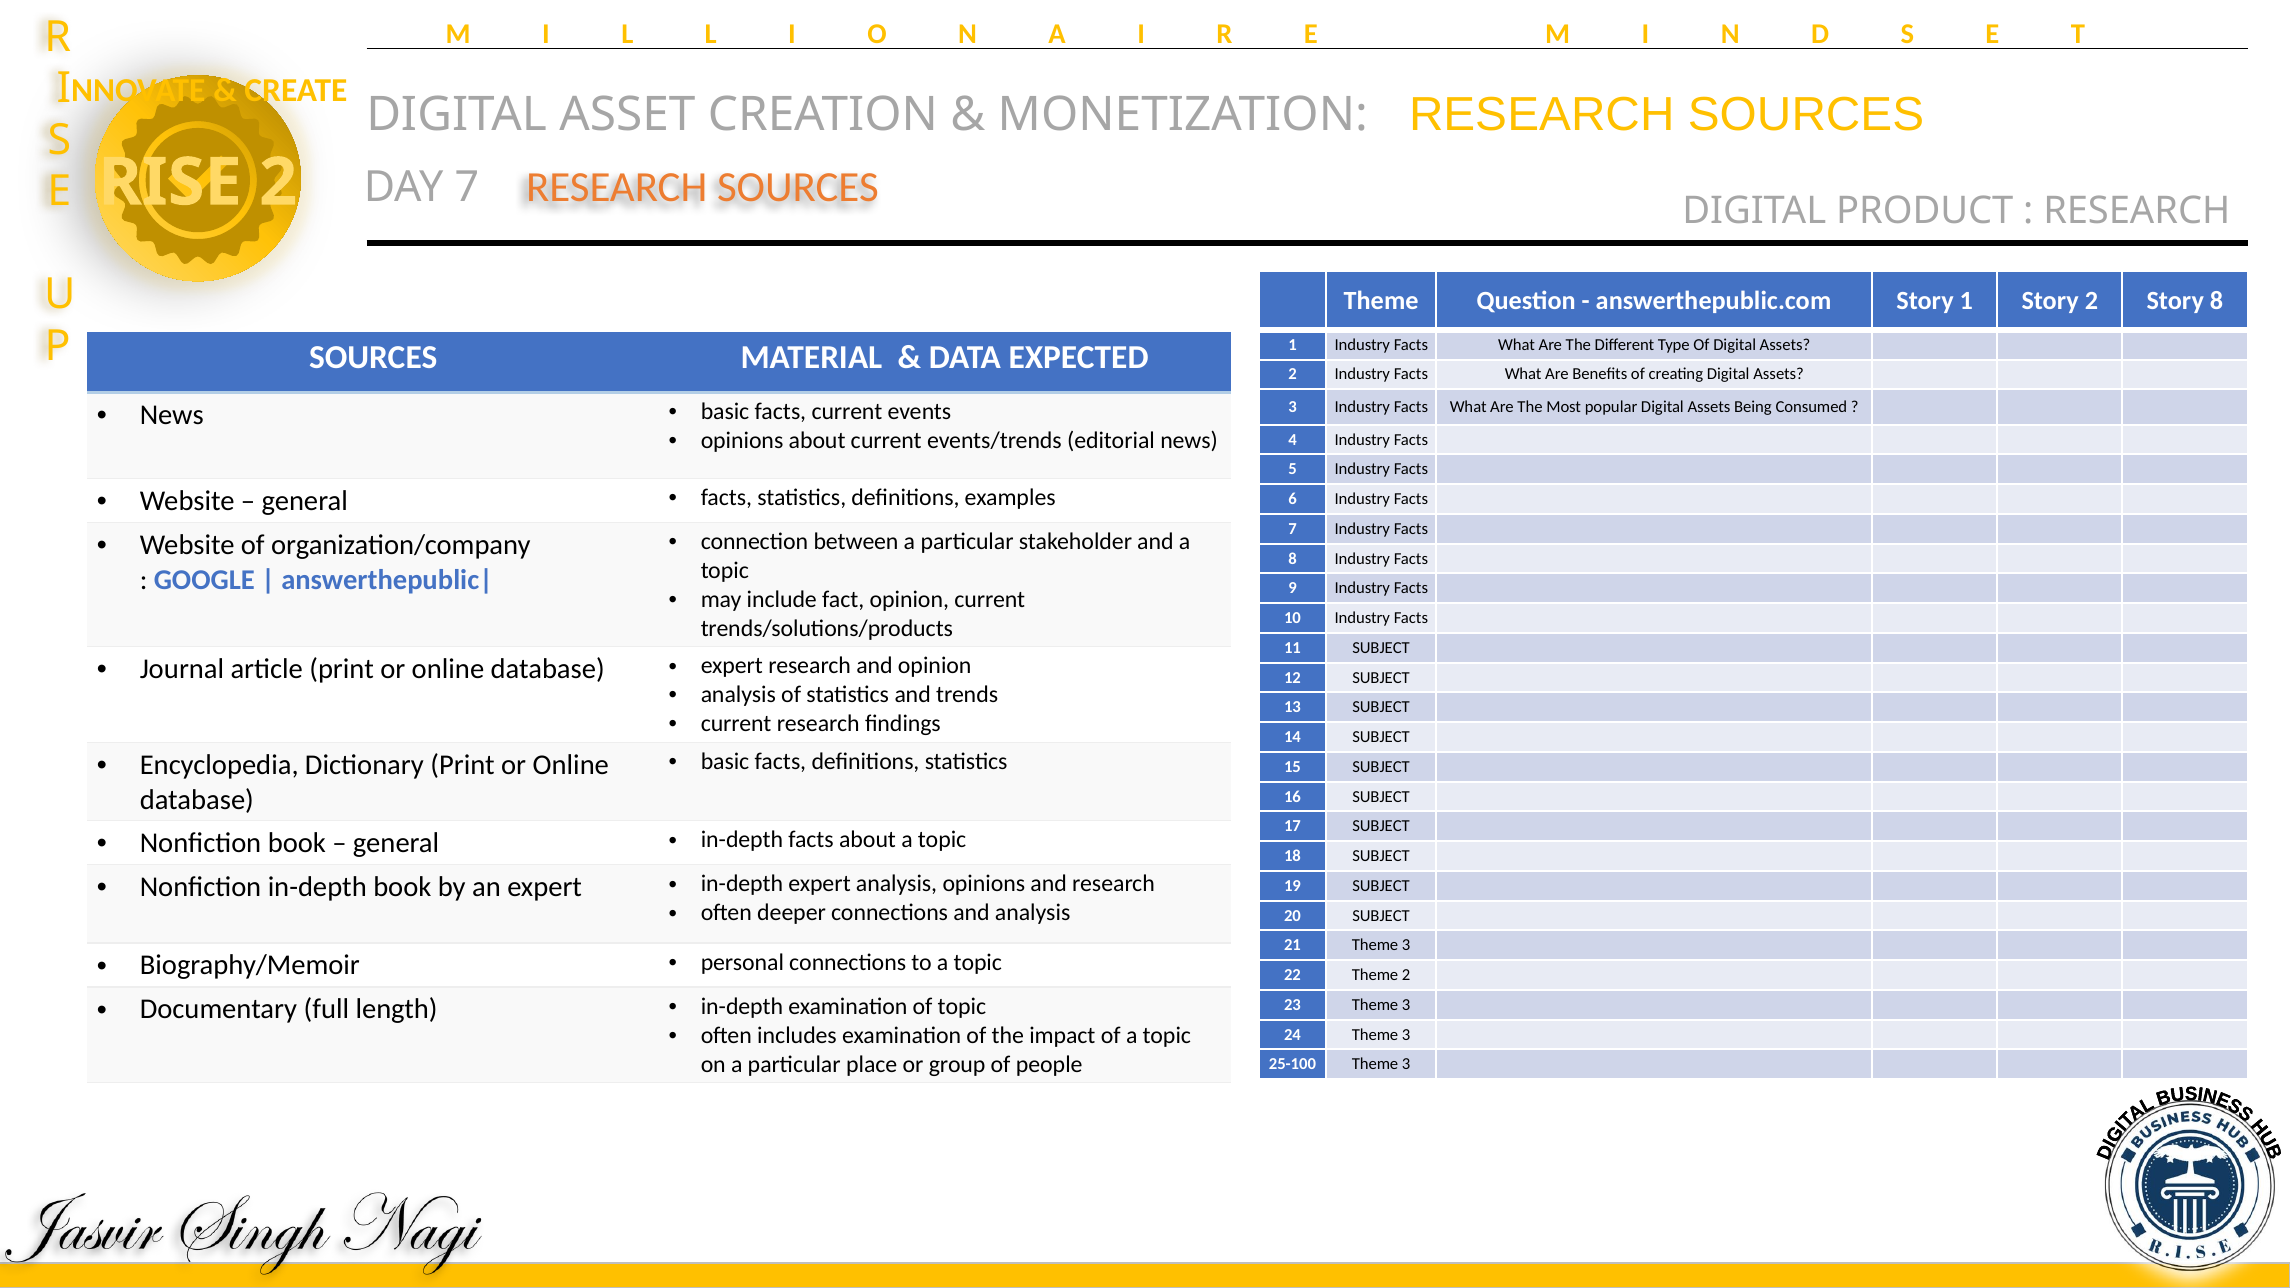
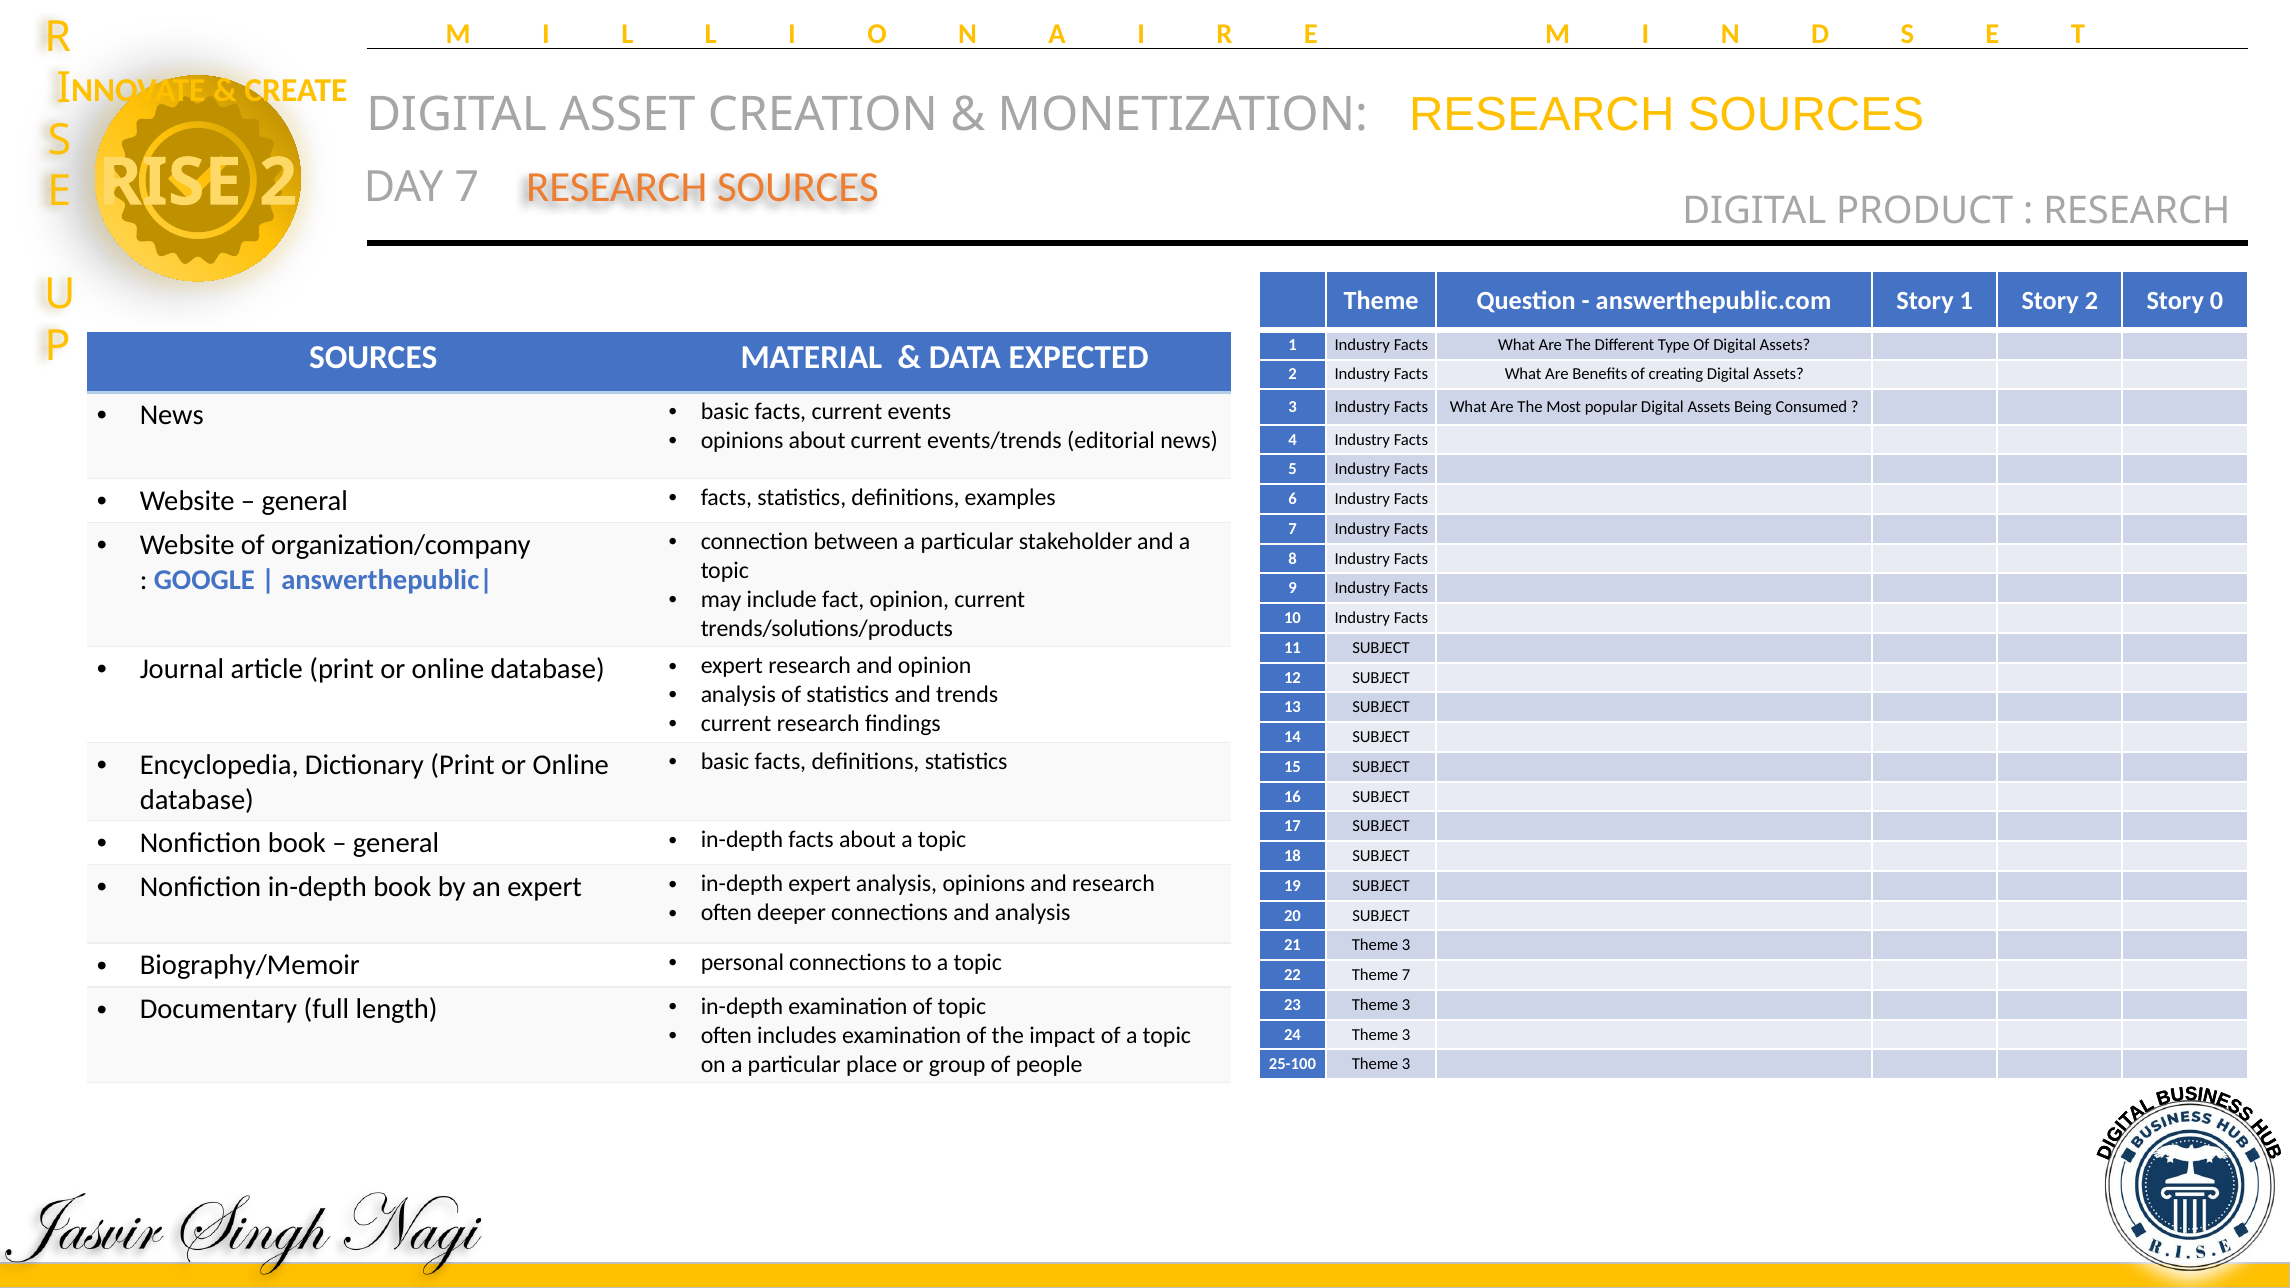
Story 8: 8 -> 0
Theme 2: 2 -> 7
